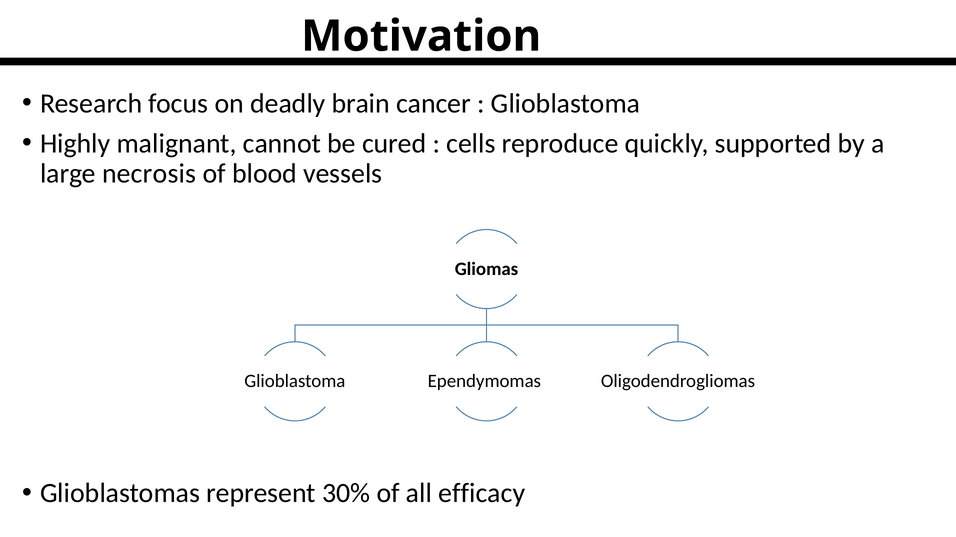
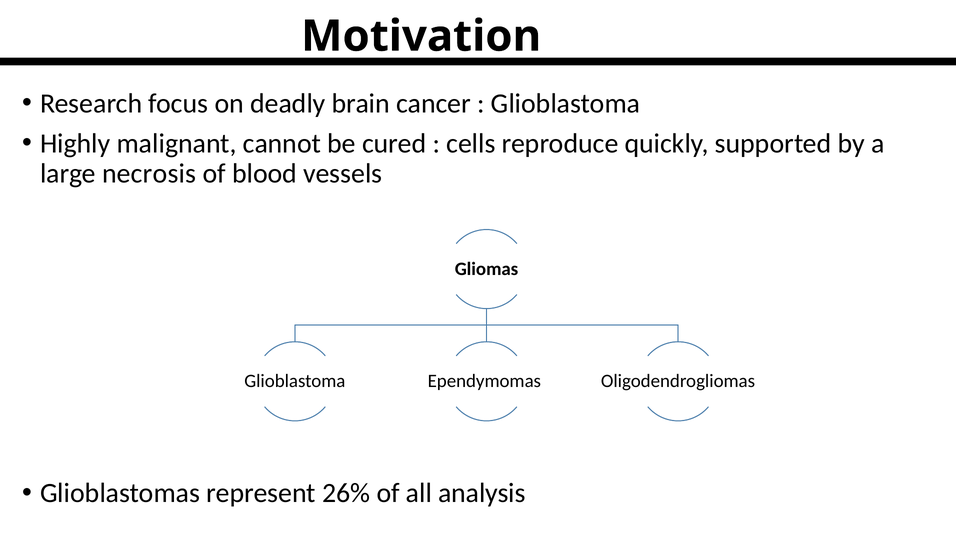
30%: 30% -> 26%
efficacy: efficacy -> analysis
